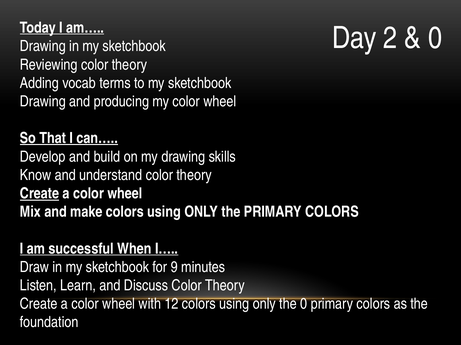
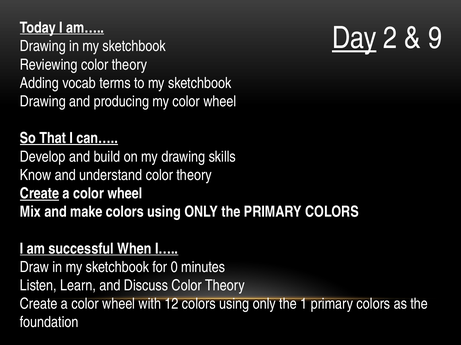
Day underline: none -> present
0 at (435, 38): 0 -> 9
9: 9 -> 0
the 0: 0 -> 1
